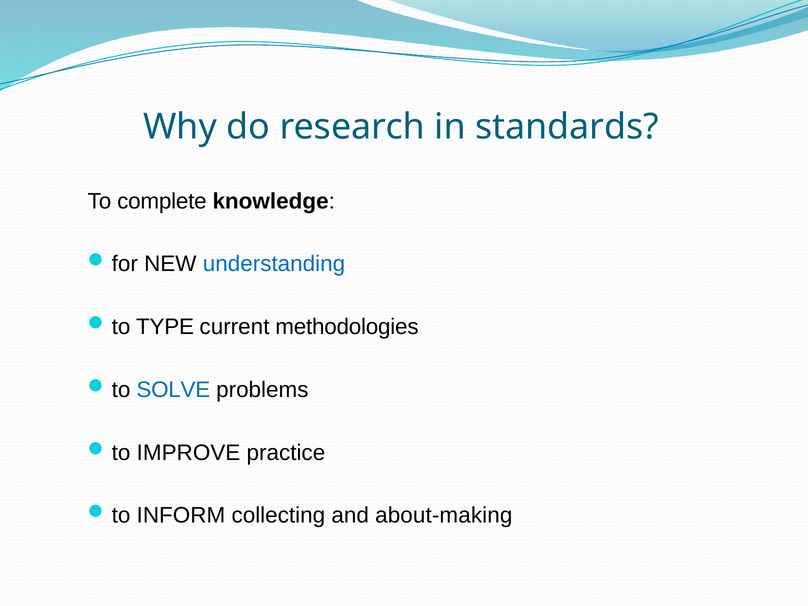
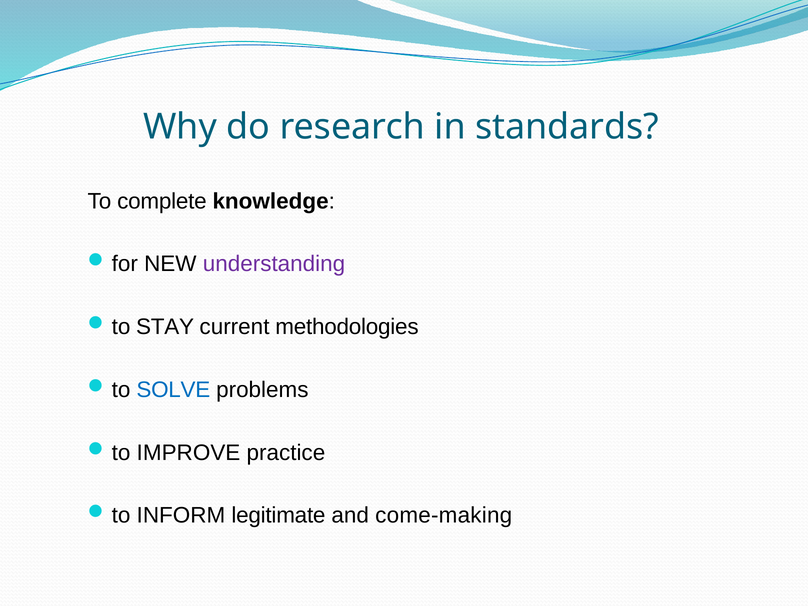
understanding colour: blue -> purple
TYPE: TYPE -> STAY
collecting: collecting -> legitimate
about-making: about-making -> come-making
